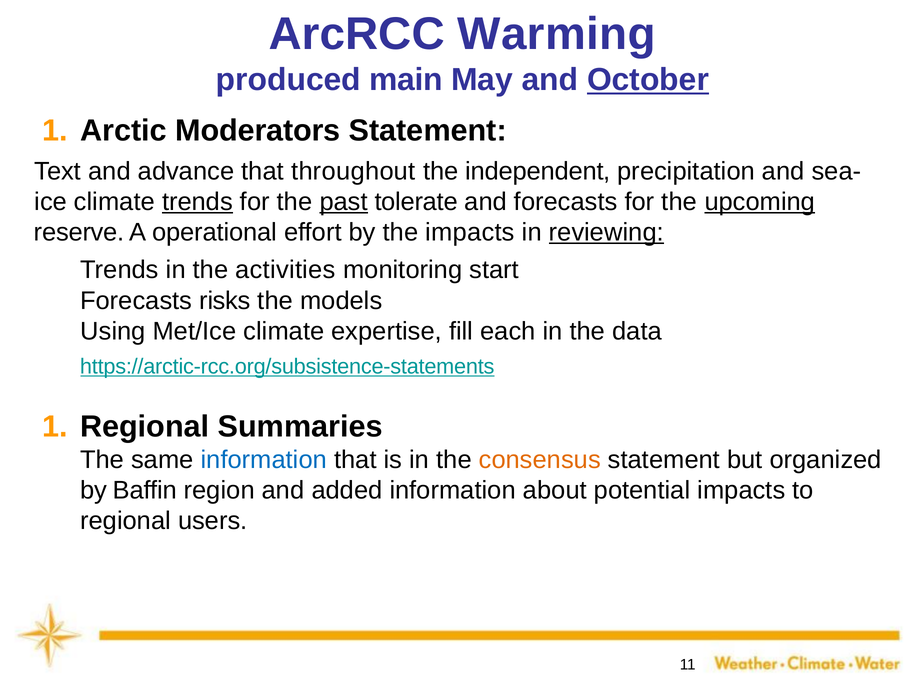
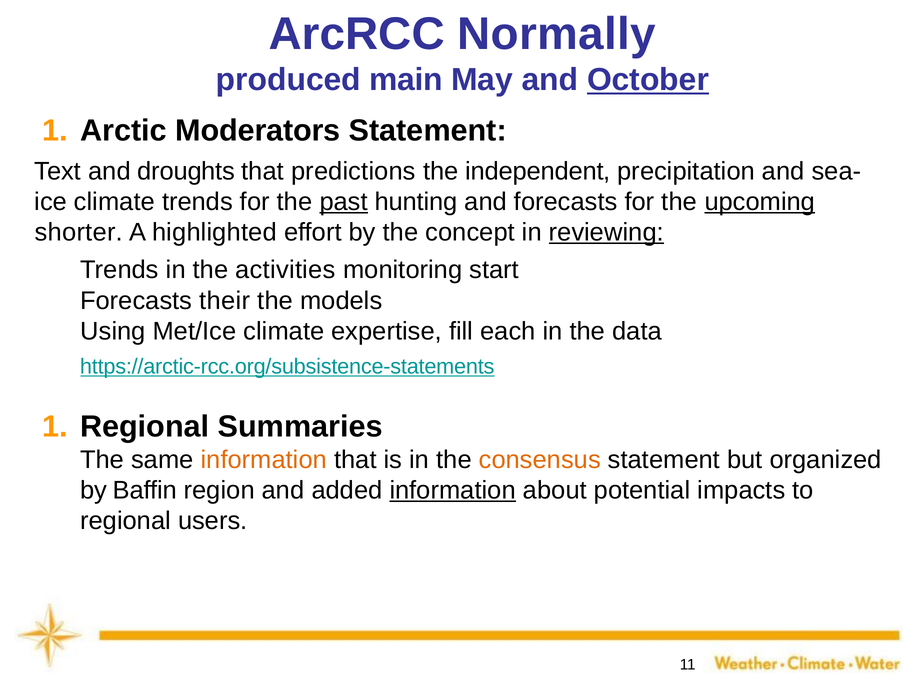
Warming: Warming -> Normally
advance: advance -> droughts
throughout: throughout -> predictions
trends underline: present -> none
tolerate: tolerate -> hunting
reserve: reserve -> shorter
operational: operational -> highlighted
the impacts: impacts -> concept
risks: risks -> their
information at (264, 460) colour: blue -> orange
information at (453, 491) underline: none -> present
